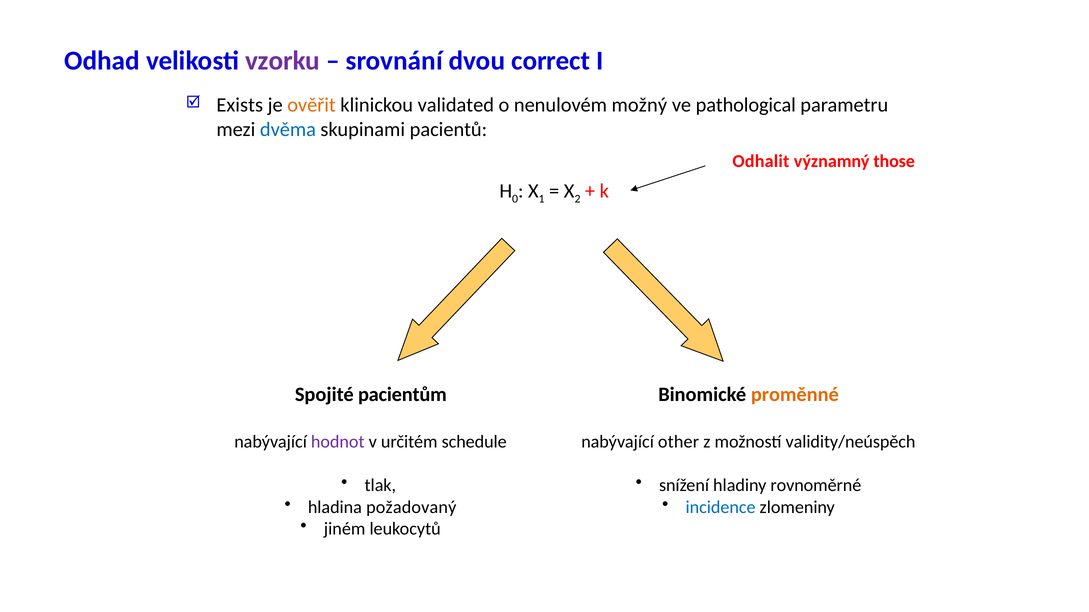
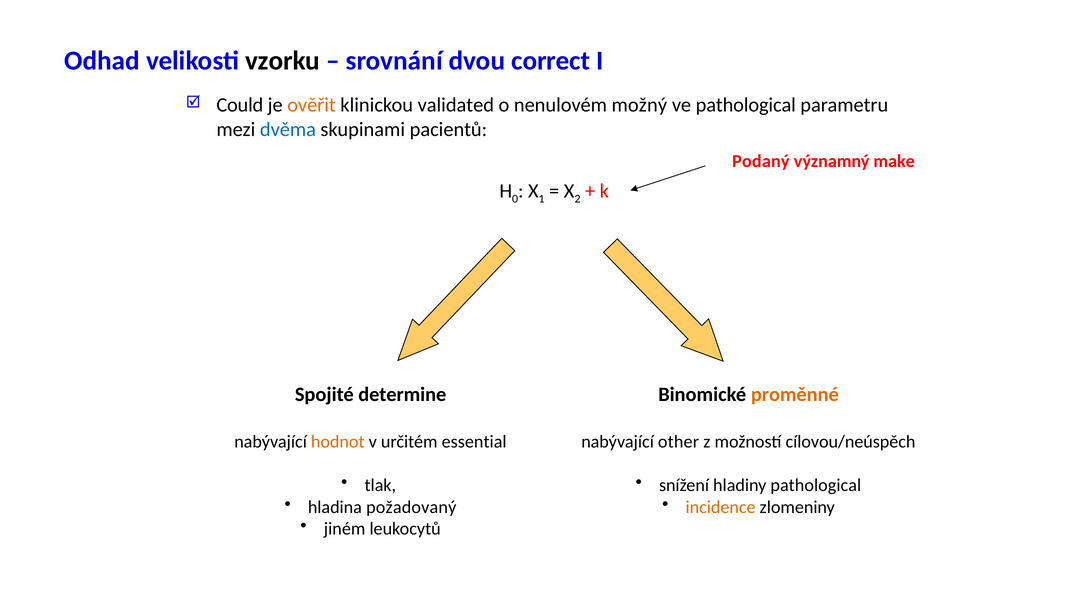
vzorku colour: purple -> black
Exists: Exists -> Could
Odhalit: Odhalit -> Podaný
those: those -> make
pacientům: pacientům -> determine
hodnot colour: purple -> orange
schedule: schedule -> essential
validity/neúspěch: validity/neúspěch -> cílovou/neúspěch
hladiny rovnoměrné: rovnoměrné -> pathological
incidence colour: blue -> orange
